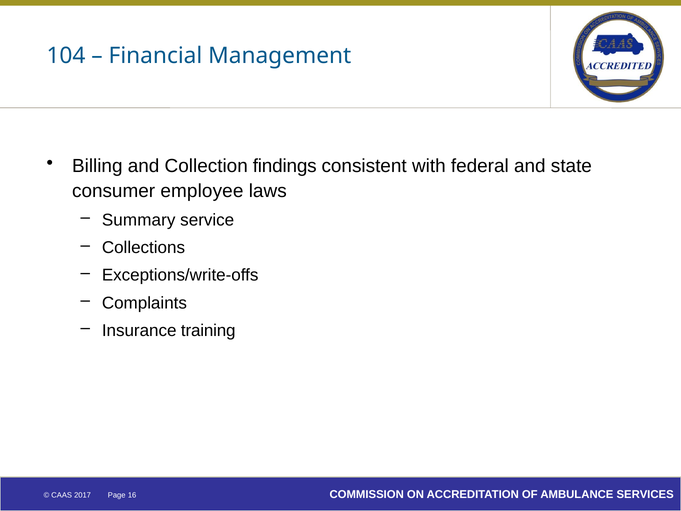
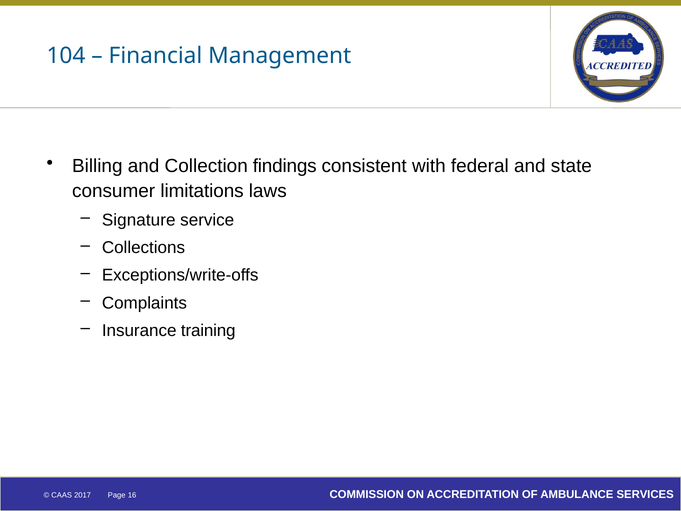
employee: employee -> limitations
Summary: Summary -> Signature
